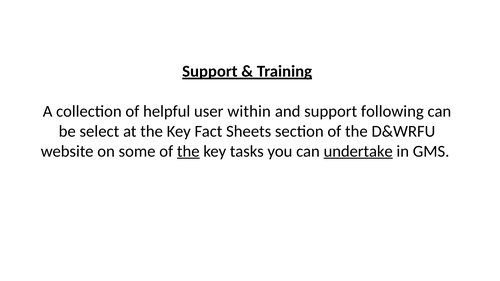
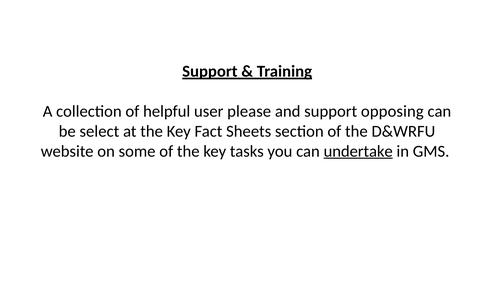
within: within -> please
following: following -> opposing
the at (188, 151) underline: present -> none
